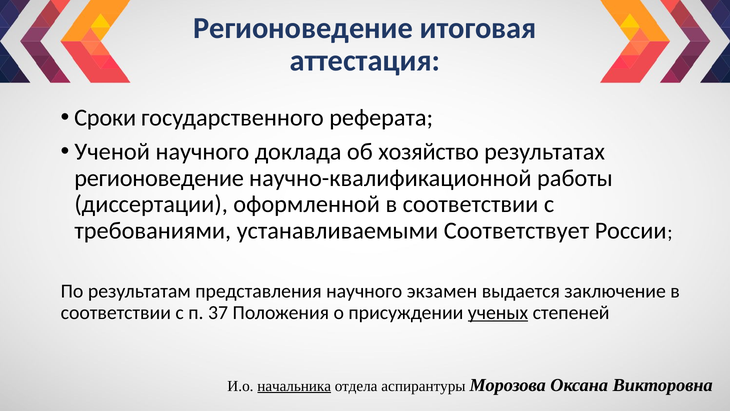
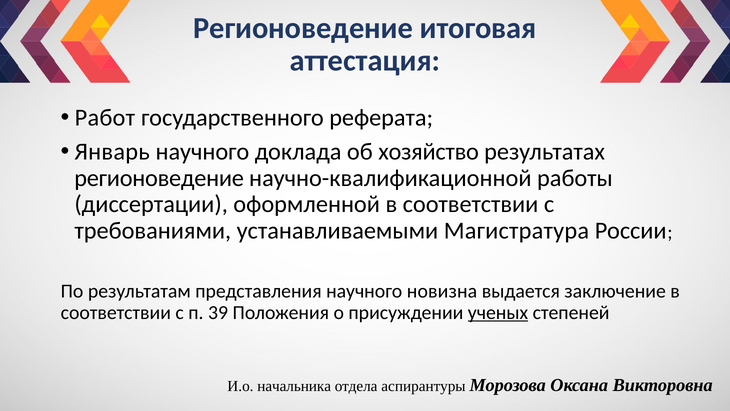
Сроки: Сроки -> Работ
Ученой: Ученой -> Январь
Соответствует: Соответствует -> Магистратура
экзамен: экзамен -> новизна
37: 37 -> 39
начальника underline: present -> none
